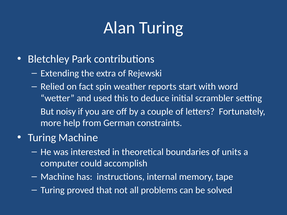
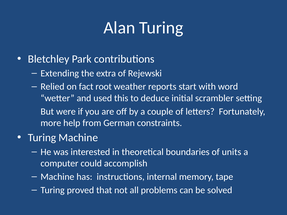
spin: spin -> root
noisy: noisy -> were
